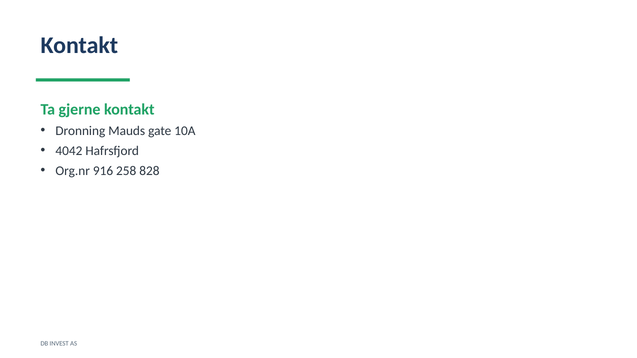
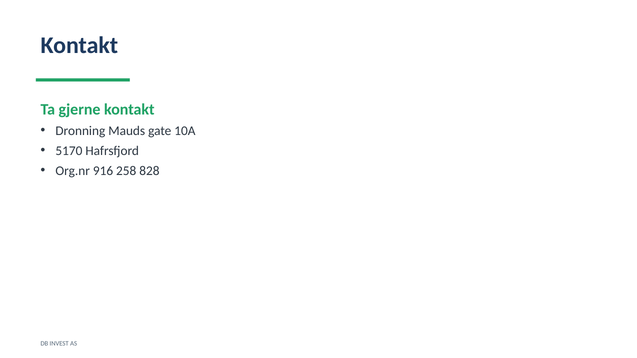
4042: 4042 -> 5170
